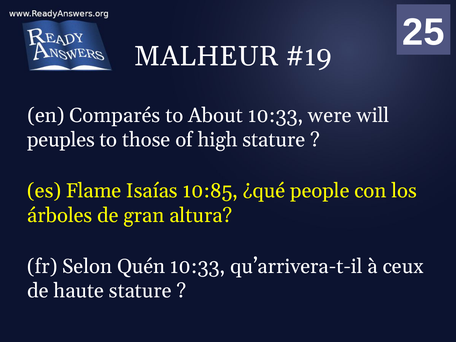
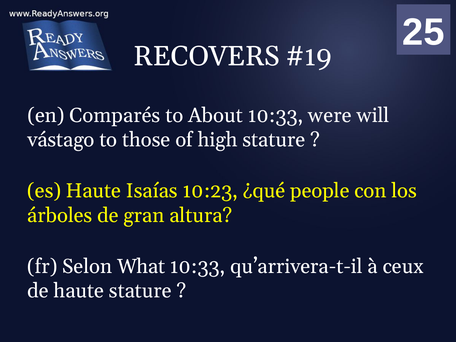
MALHEUR: MALHEUR -> RECOVERS
peuples: peuples -> vástago
es Flame: Flame -> Haute
10:85: 10:85 -> 10:23
Quén: Quén -> What
